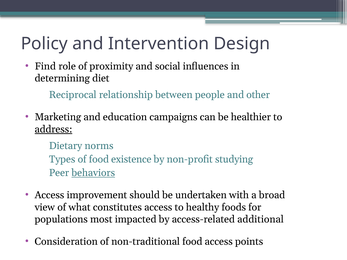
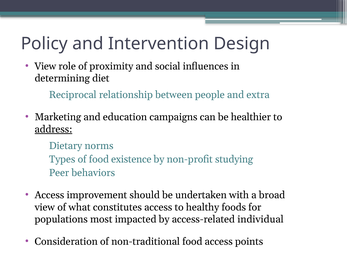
Find at (45, 66): Find -> View
other: other -> extra
behaviors underline: present -> none
additional: additional -> individual
